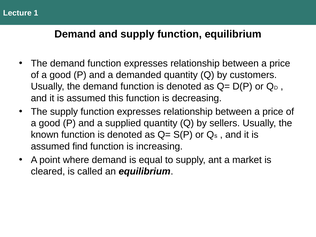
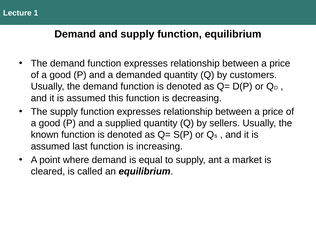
find: find -> last
